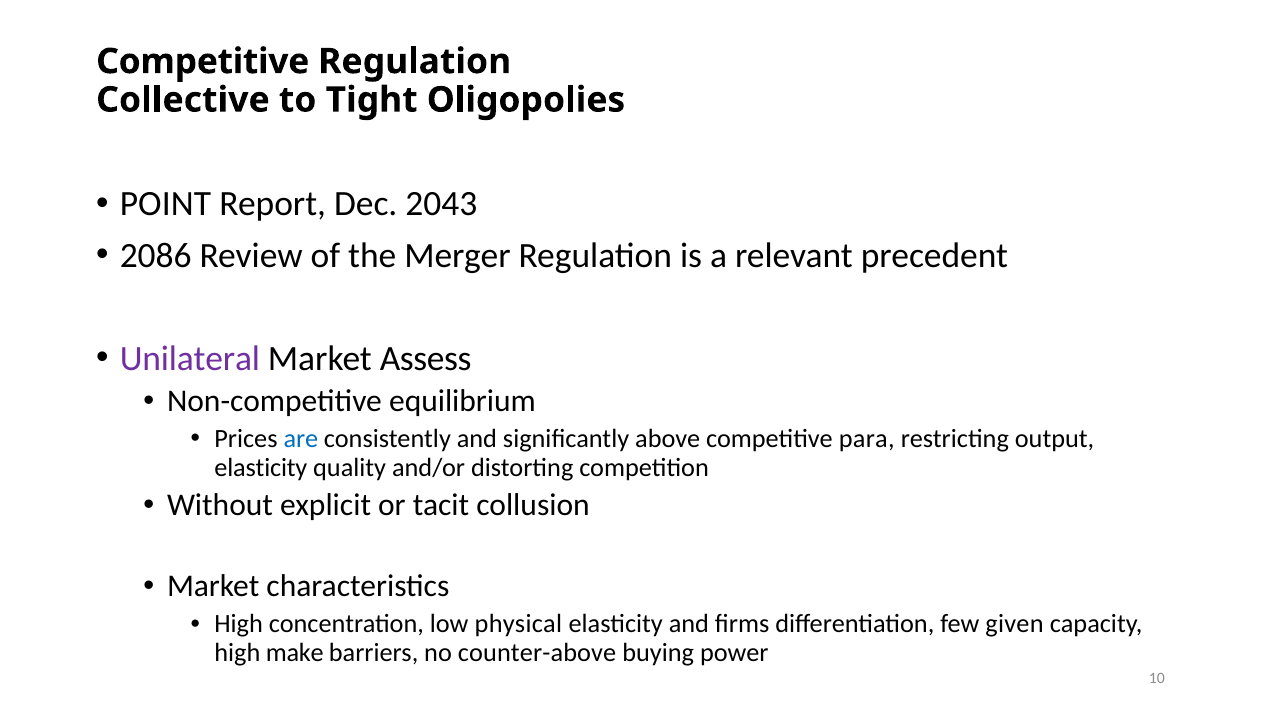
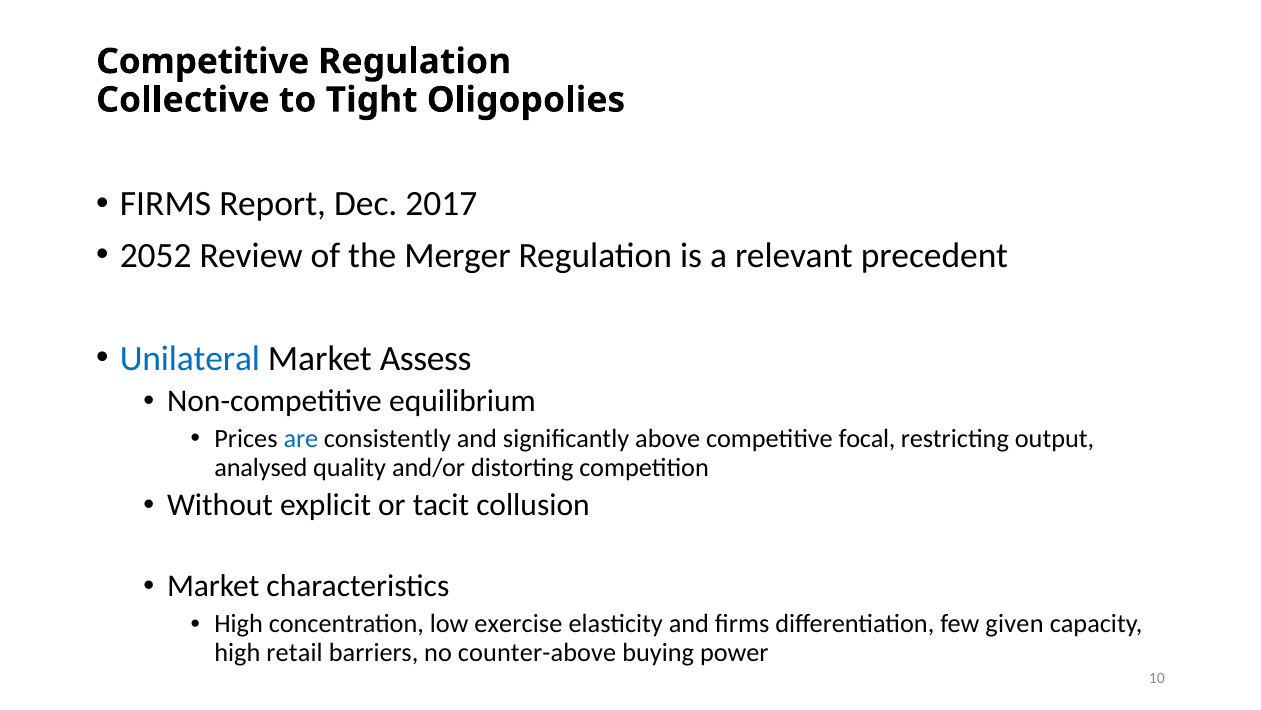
POINT at (166, 204): POINT -> FIRMS
2043: 2043 -> 2017
2086: 2086 -> 2052
Unilateral colour: purple -> blue
para: para -> focal
elasticity at (261, 467): elasticity -> analysed
physical: physical -> exercise
make: make -> retail
